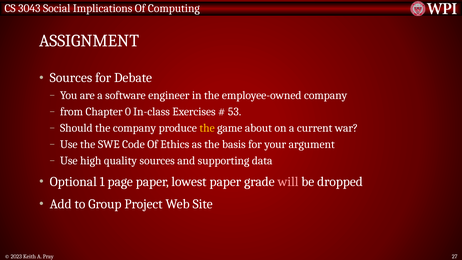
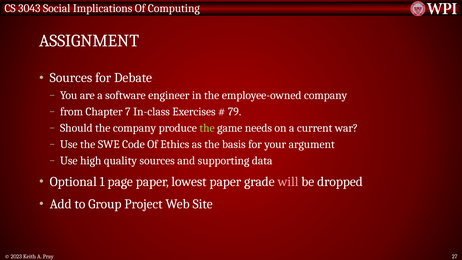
0: 0 -> 7
53: 53 -> 79
the at (207, 128) colour: yellow -> light green
about: about -> needs
